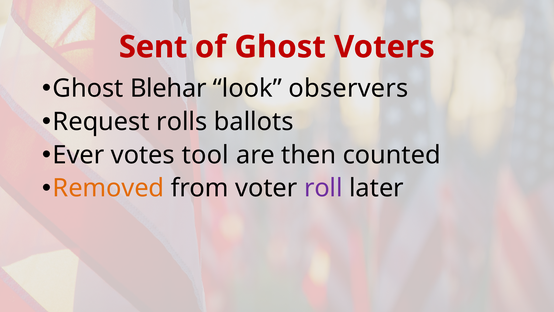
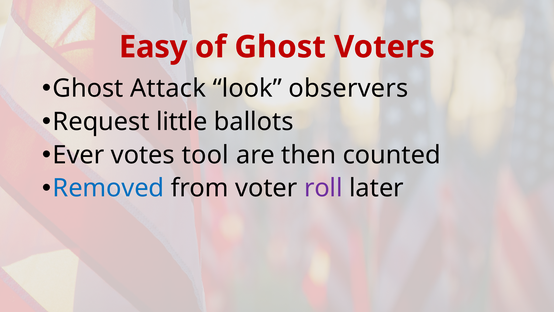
Sent: Sent -> Easy
Blehar: Blehar -> Attack
rolls: rolls -> little
Removed colour: orange -> blue
